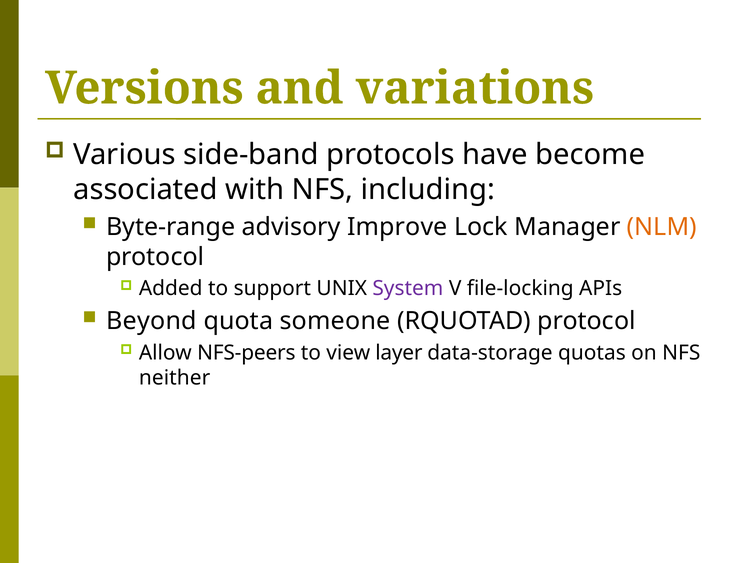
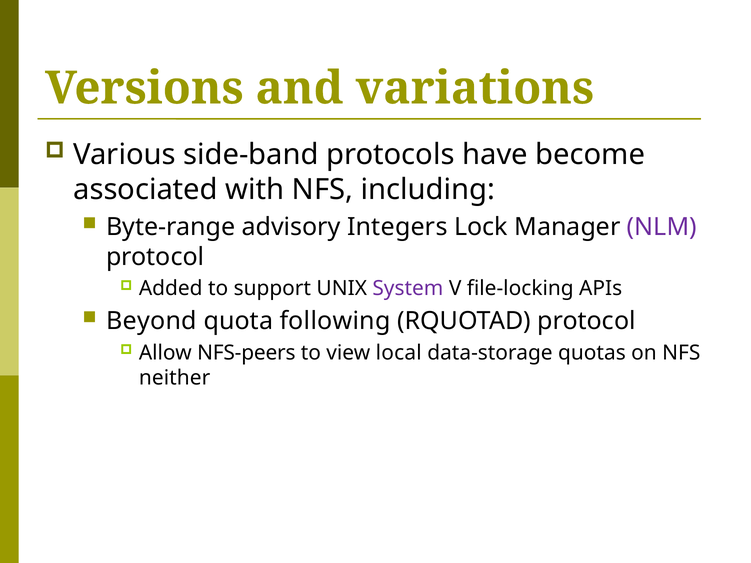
Improve: Improve -> Integers
NLM colour: orange -> purple
someone: someone -> following
layer: layer -> local
